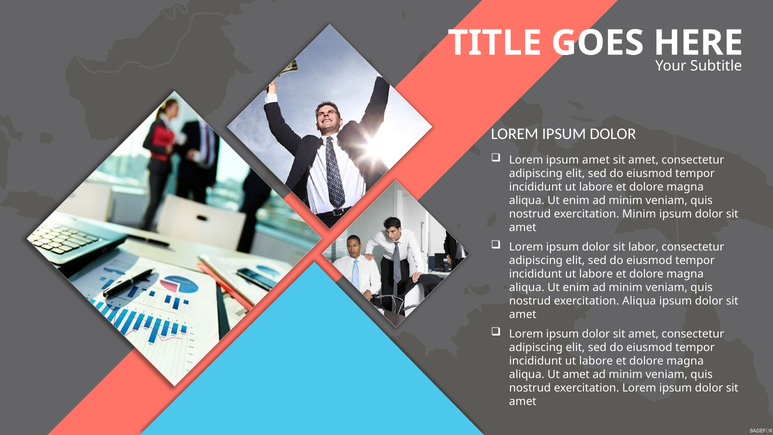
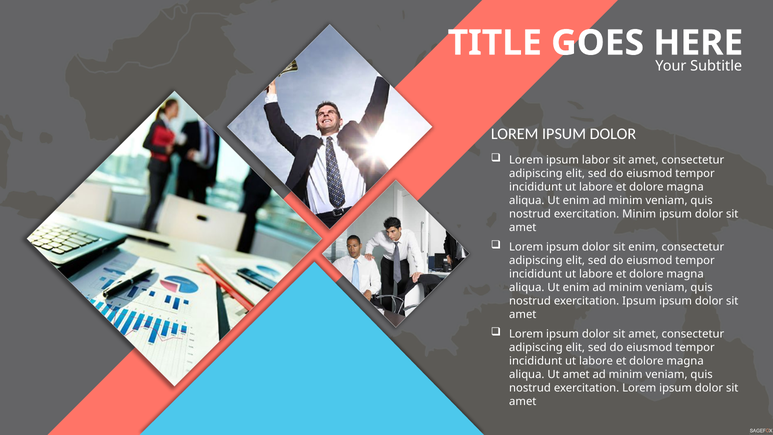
ipsum amet: amet -> labor
sit labor: labor -> enim
exercitation Aliqua: Aliqua -> Ipsum
